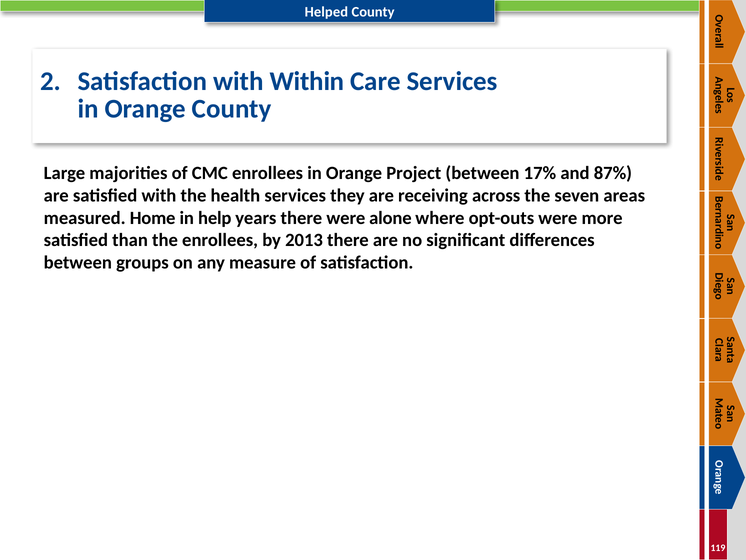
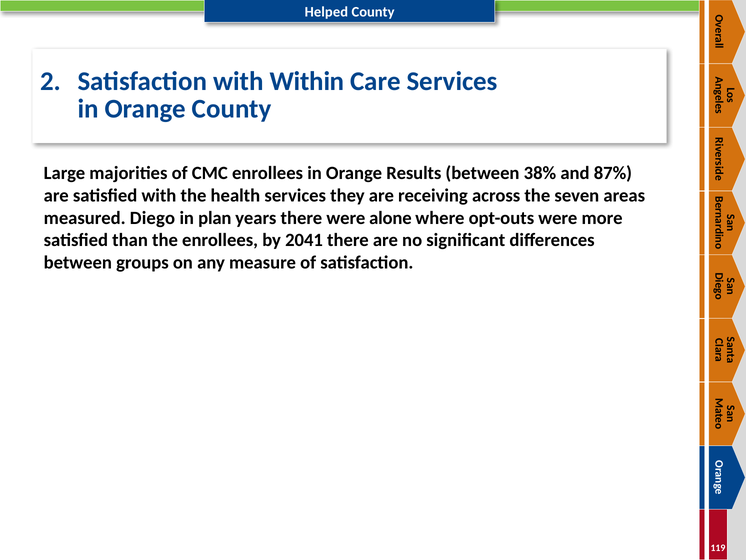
Project: Project -> Results
17%: 17% -> 38%
Home: Home -> Diego
help: help -> plan
2013: 2013 -> 2041
